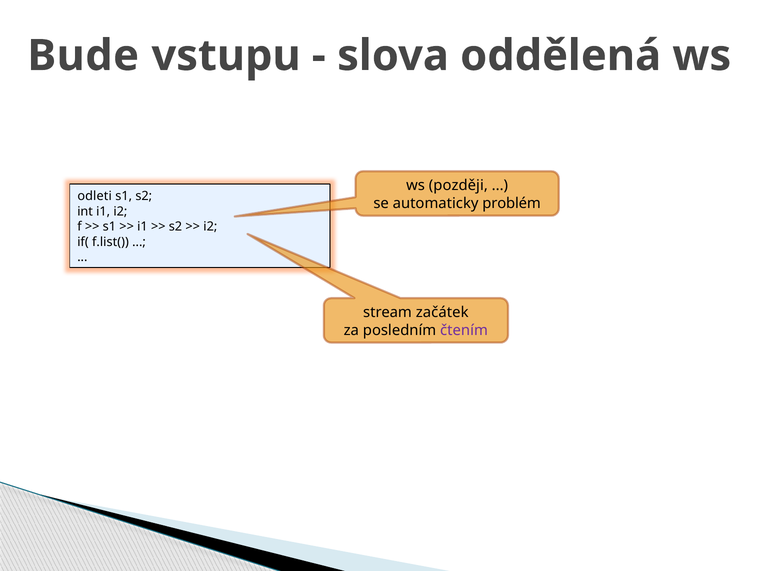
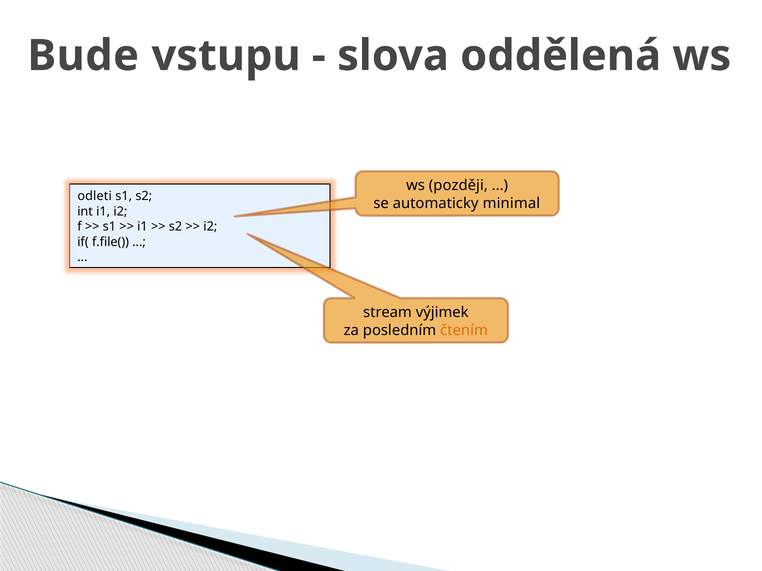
problém: problém -> minimal
f.list(: f.list( -> f.file(
začátek: začátek -> výjimek
čtením colour: purple -> orange
